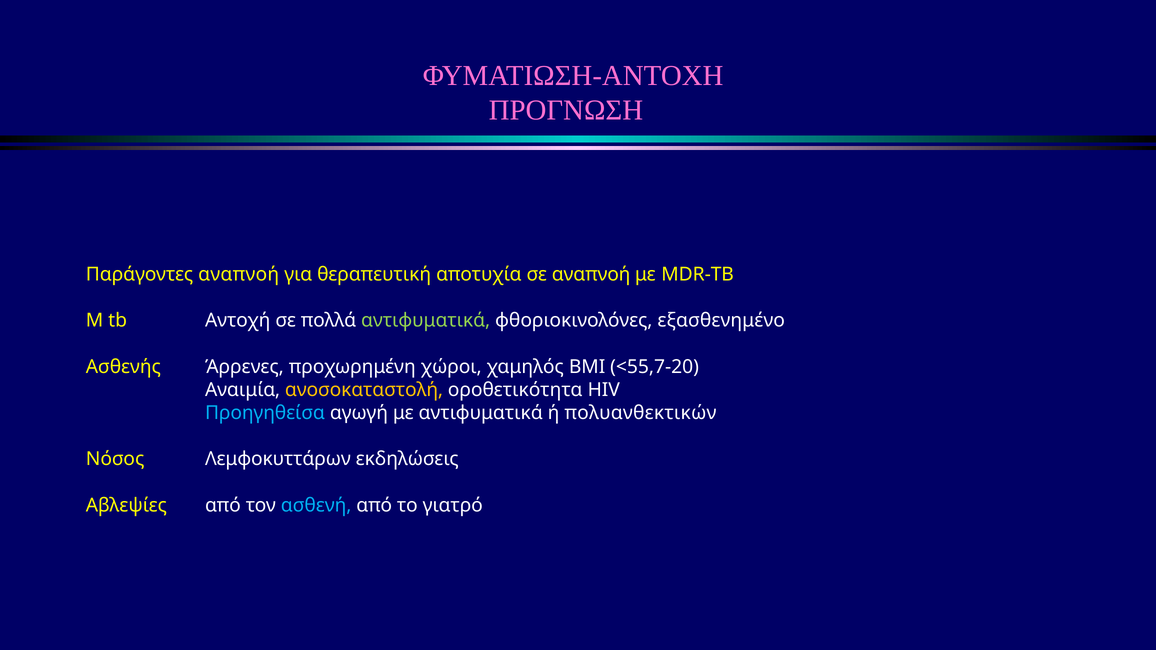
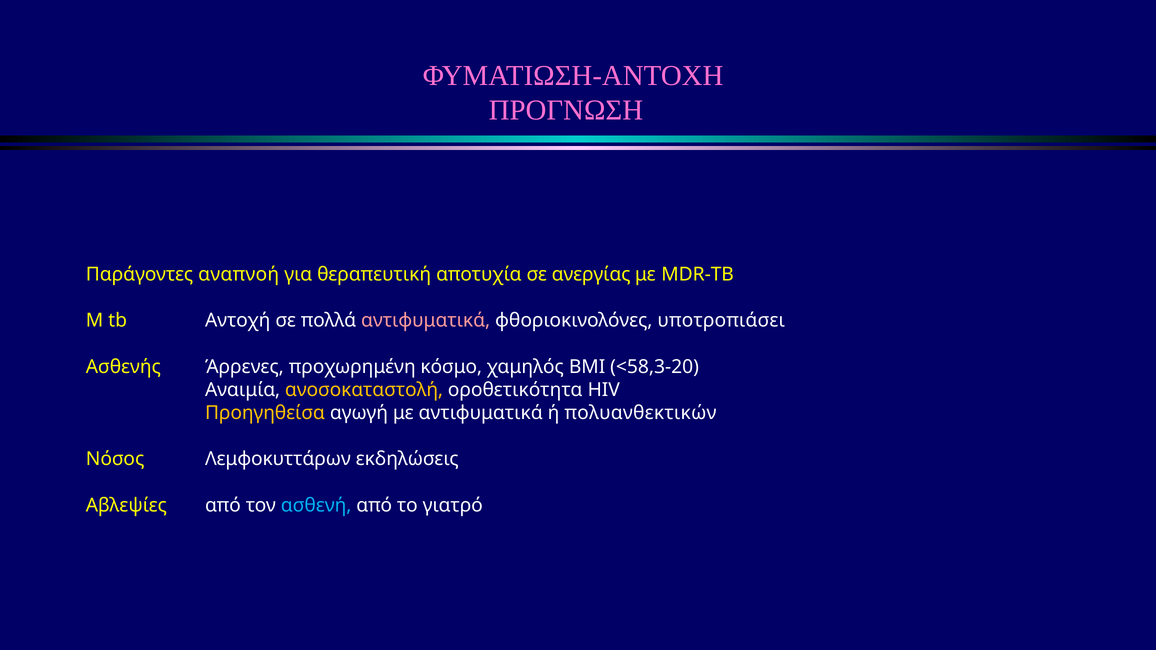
σε αναπνοή: αναπνοή -> ανεργίας
αντιφυματικά at (426, 321) colour: light green -> pink
εξασθενημένο: εξασθενημένο -> υποτροπιάσει
χώροι: χώροι -> κόσμο
<55,7-20: <55,7-20 -> <58,3-20
Προηγηθείσα colour: light blue -> yellow
